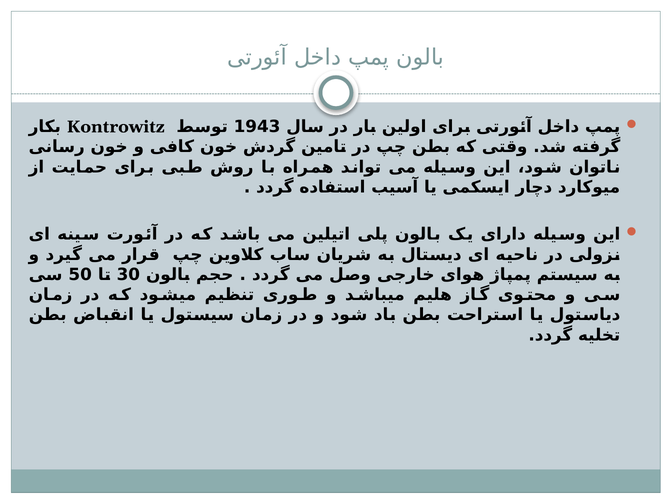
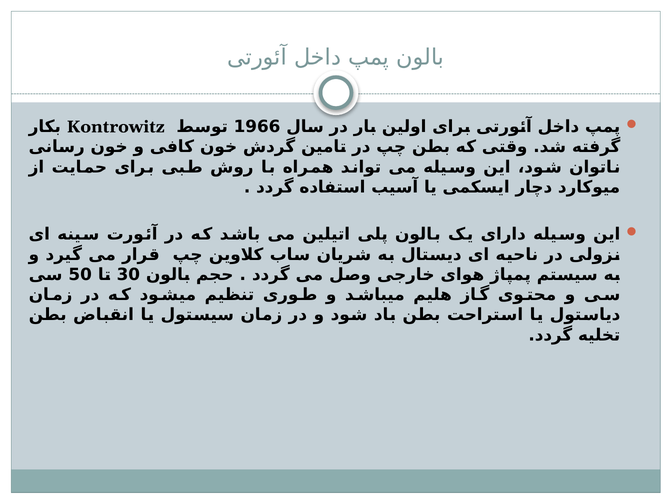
1943: 1943 -> 1966
